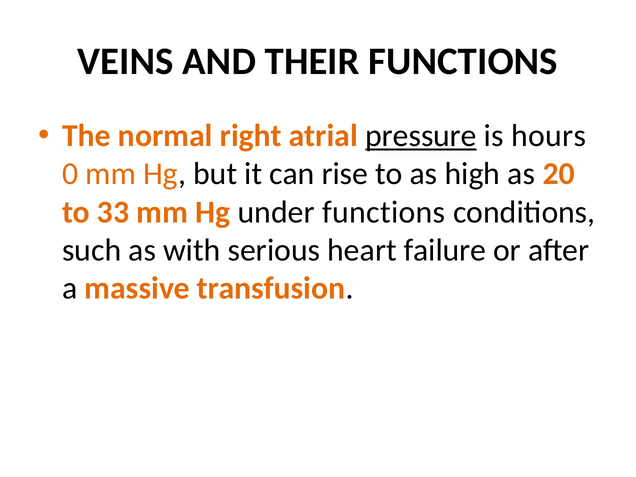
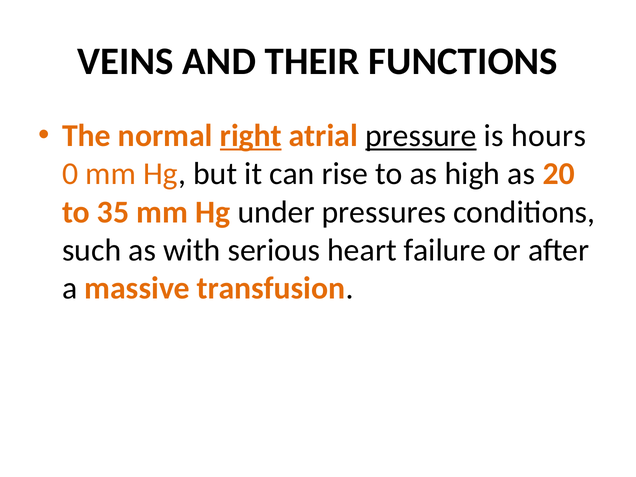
right underline: none -> present
33: 33 -> 35
under functions: functions -> pressures
